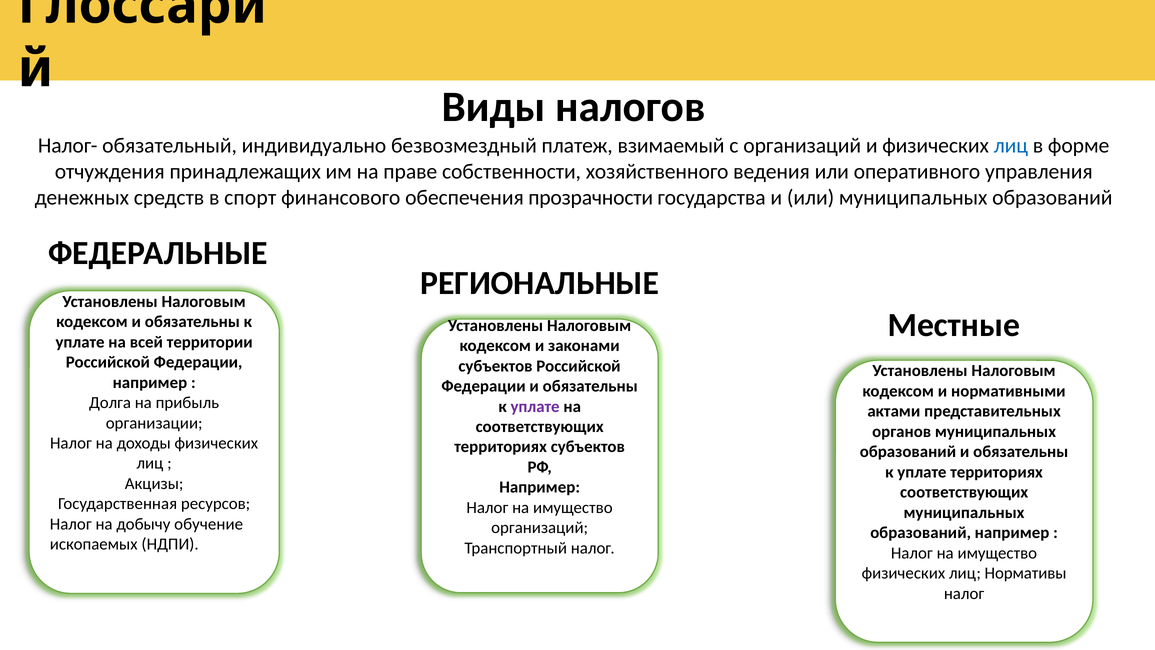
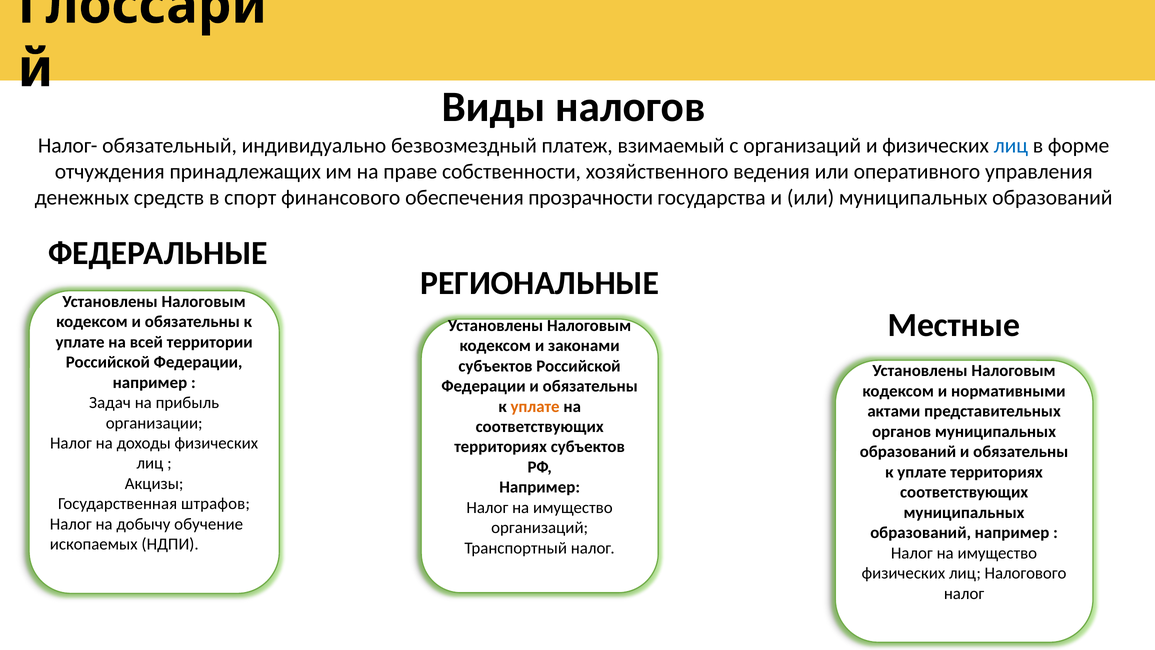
Долга: Долга -> Задач
уплате at (535, 406) colour: purple -> orange
ресурсов: ресурсов -> штрафов
Нормативы: Нормативы -> Налогового
